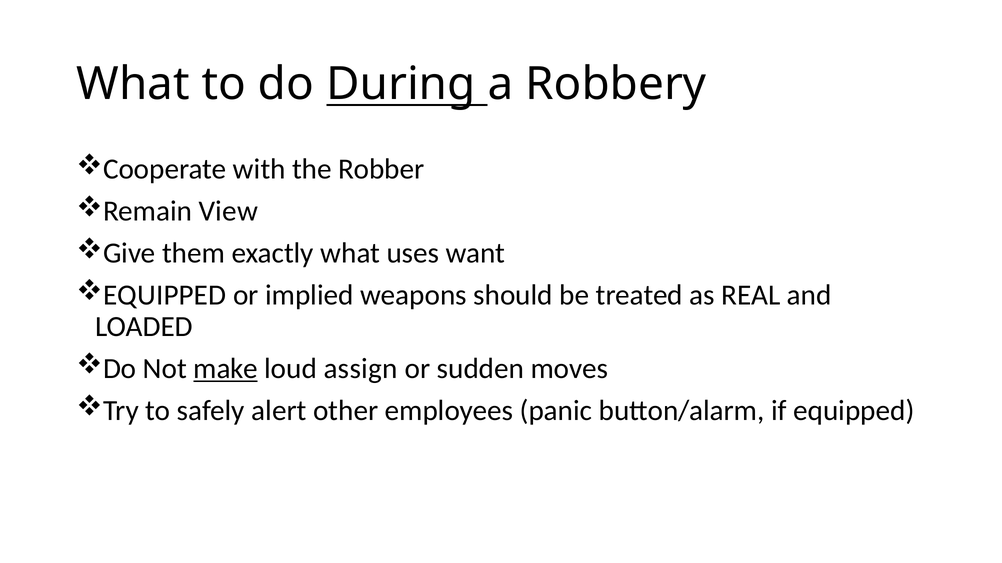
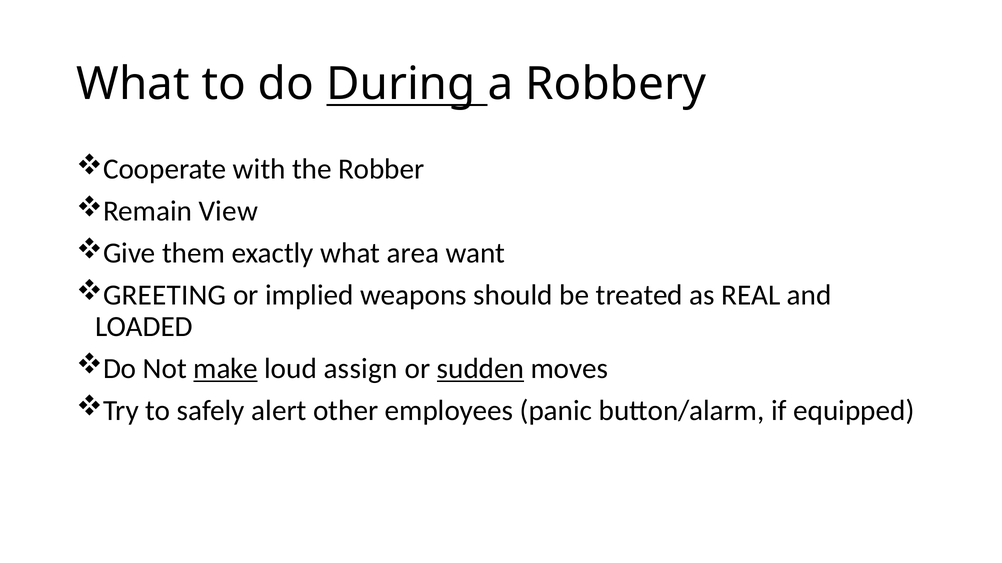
uses: uses -> area
EQUIPPED at (165, 295): EQUIPPED -> GREETING
sudden underline: none -> present
